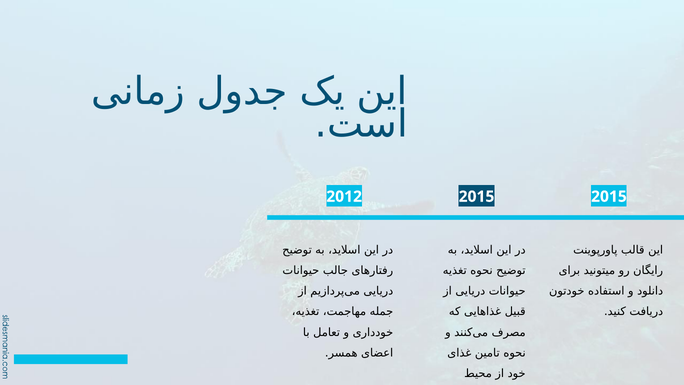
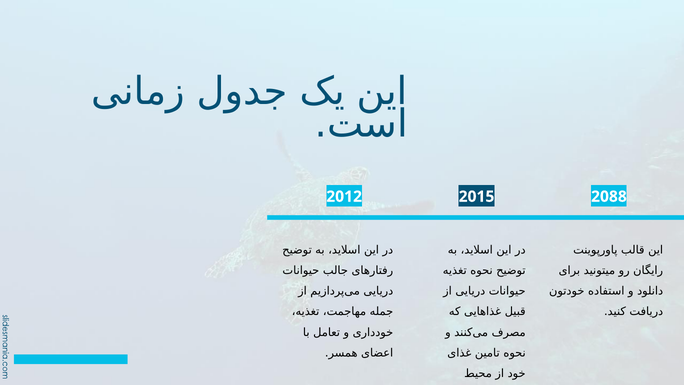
2015 2015: 2015 -> 2088
